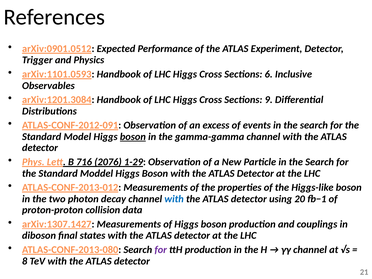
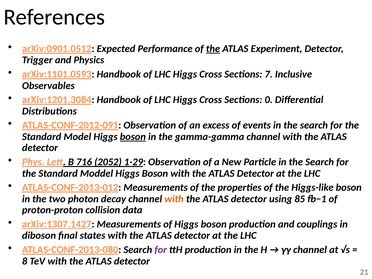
the at (213, 49) underline: none -> present
6: 6 -> 7
9: 9 -> 0
2076: 2076 -> 2052
with at (174, 199) colour: blue -> orange
20: 20 -> 85
